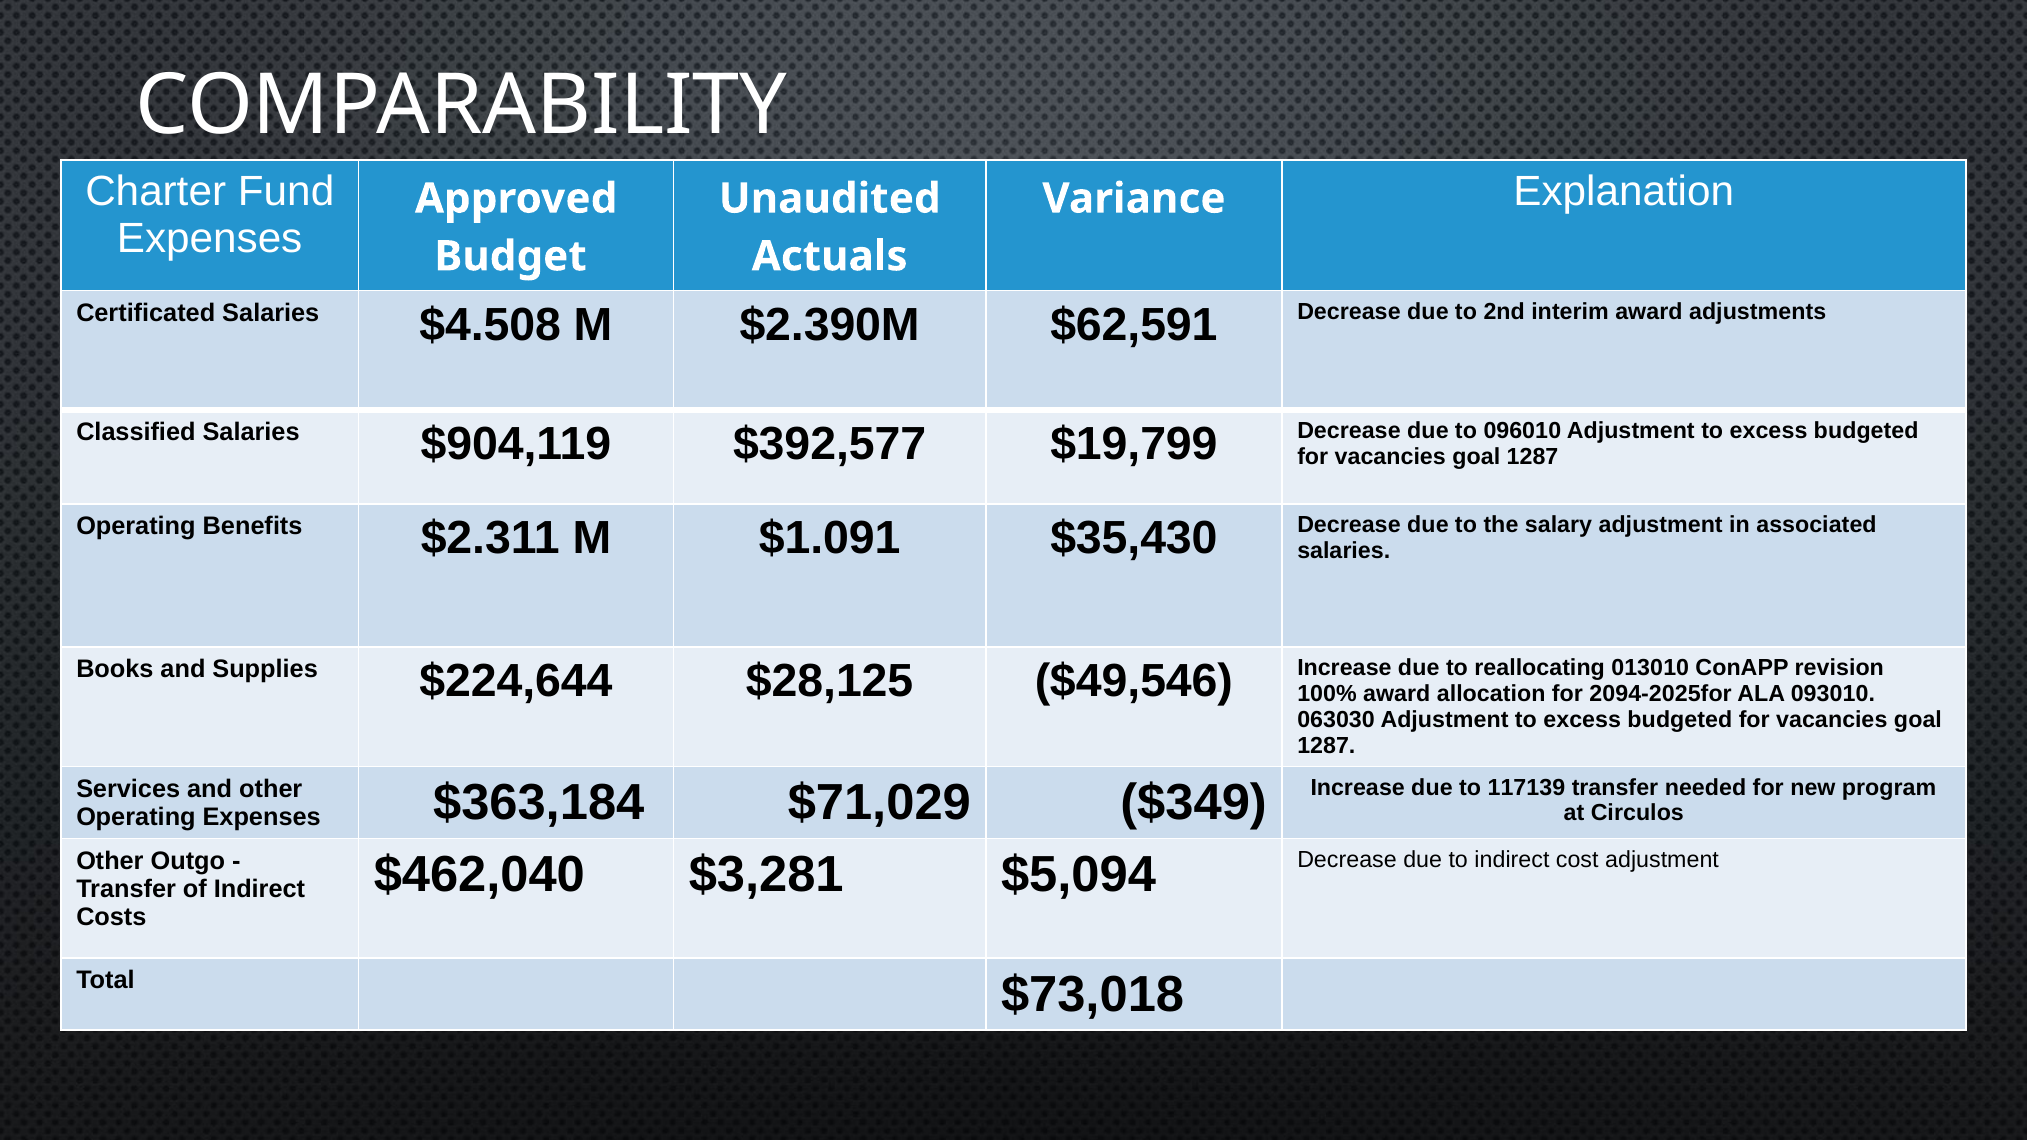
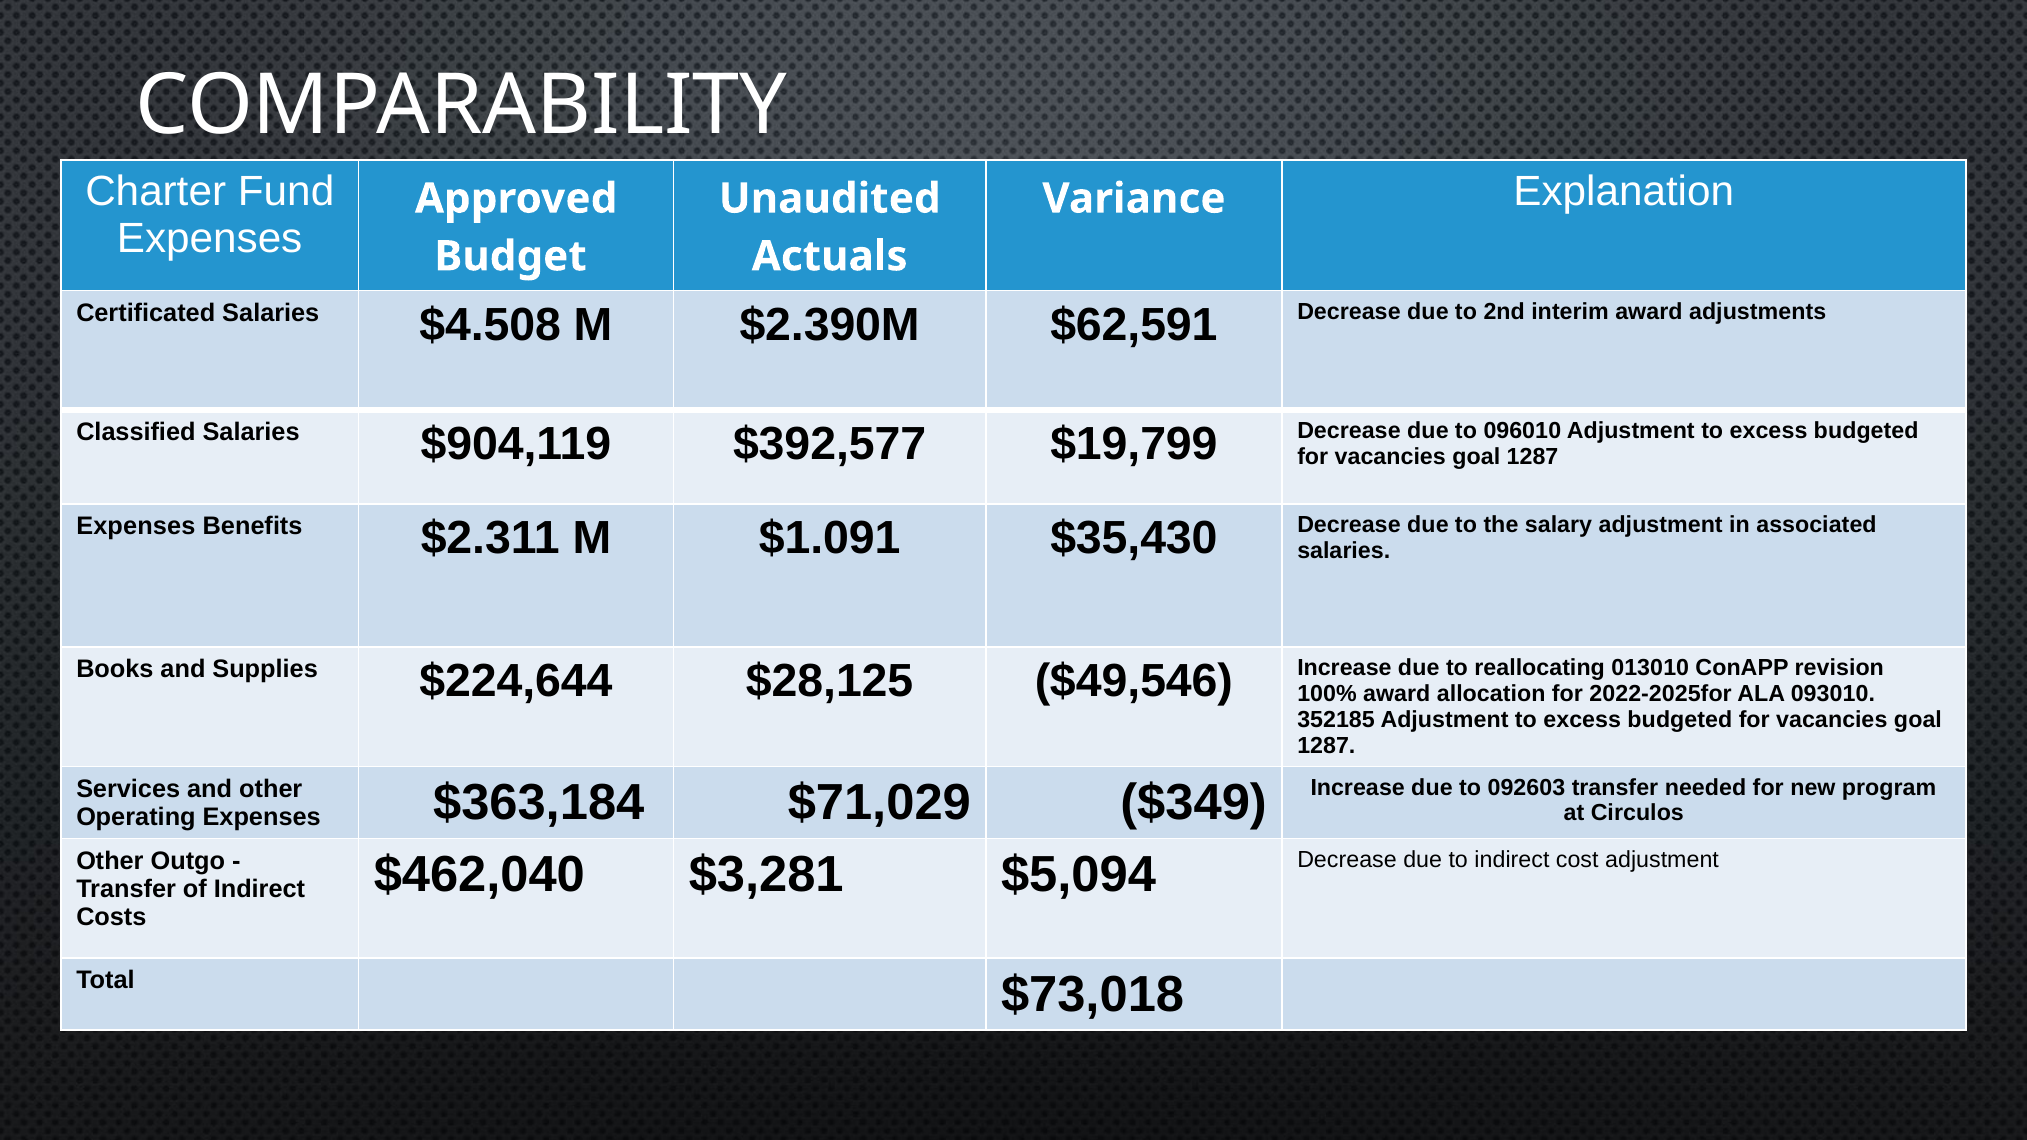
Operating at (136, 526): Operating -> Expenses
2094-2025for: 2094-2025for -> 2022-2025for
063030: 063030 -> 352185
117139: 117139 -> 092603
